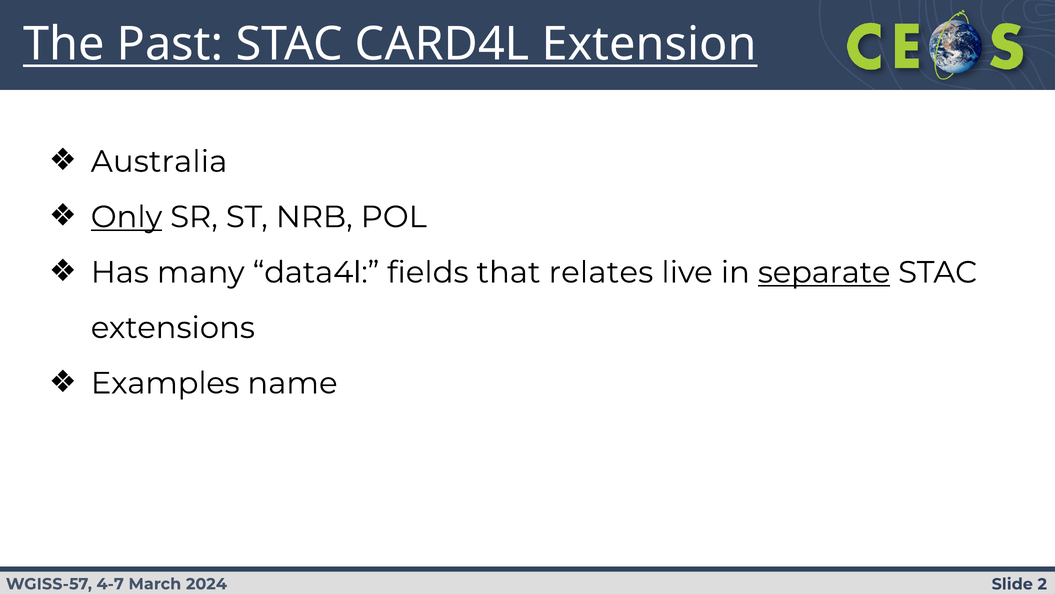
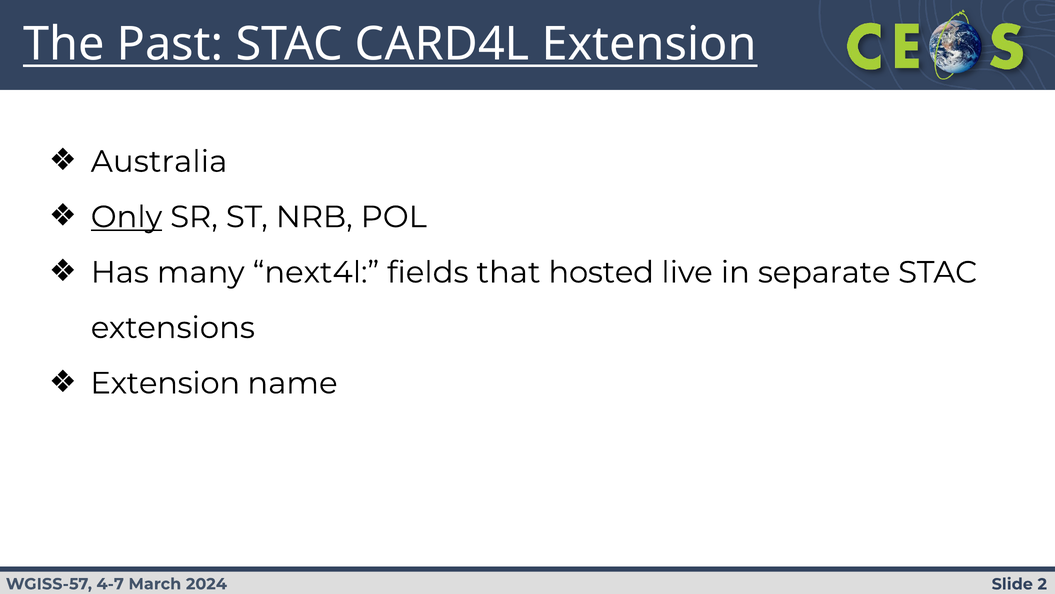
data4l: data4l -> next4l
relates: relates -> hosted
separate underline: present -> none
Examples at (165, 383): Examples -> Extension
